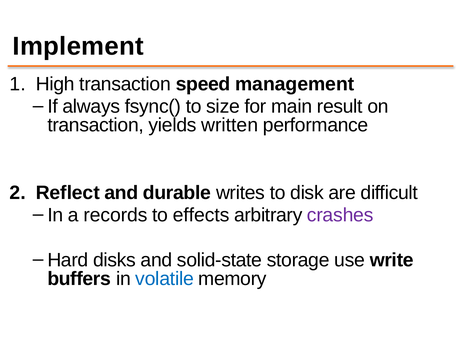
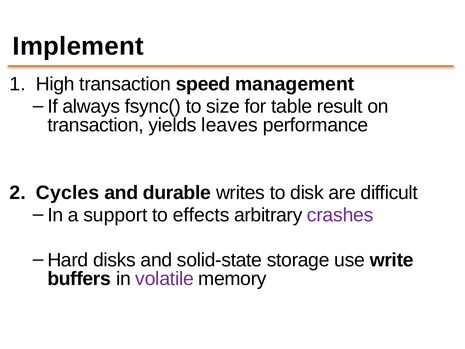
main: main -> table
written: written -> leaves
Reflect: Reflect -> Cycles
records: records -> support
volatile colour: blue -> purple
